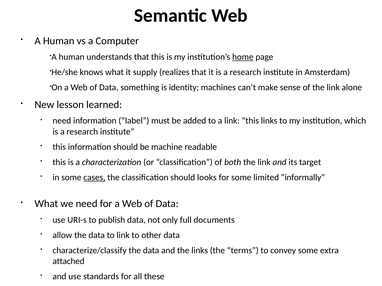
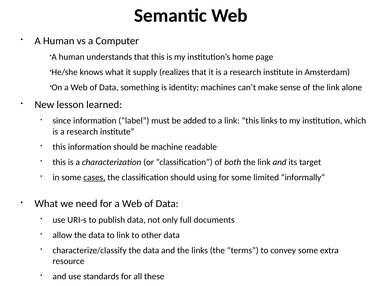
home underline: present -> none
need at (62, 121): need -> since
looks: looks -> using
attached: attached -> resource
